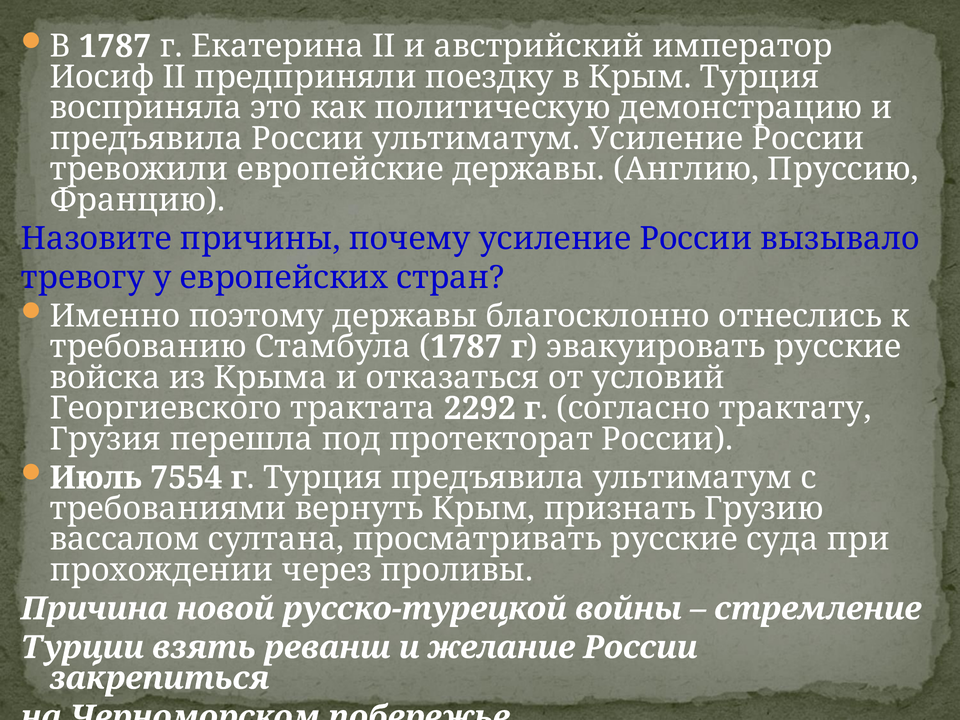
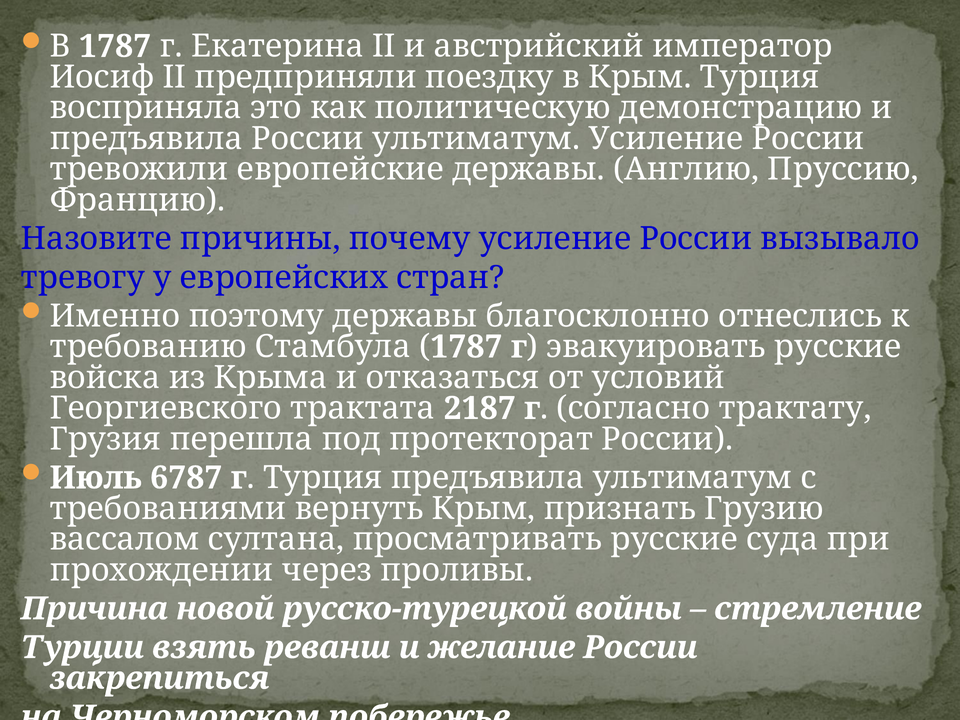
2292: 2292 -> 2187
7554: 7554 -> 6787
